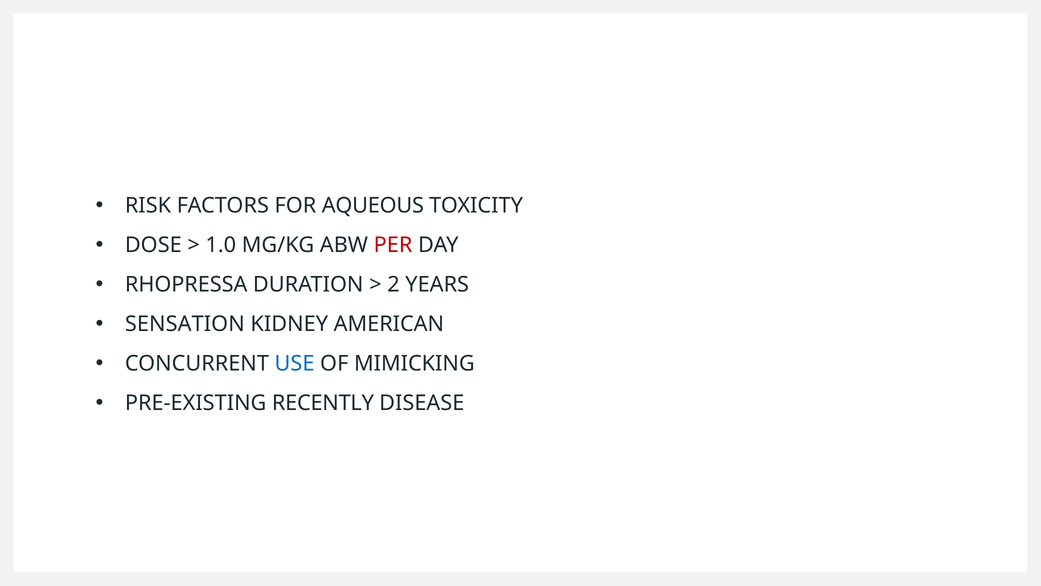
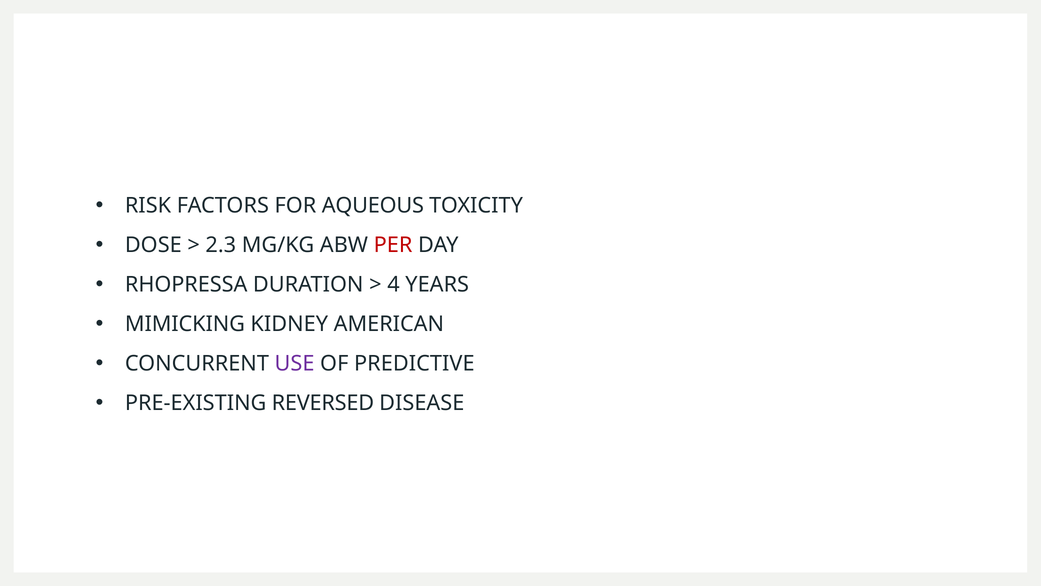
1.0: 1.0 -> 2.3
2: 2 -> 4
SENSATION: SENSATION -> MIMICKING
USE colour: blue -> purple
MIMICKING: MIMICKING -> PREDICTIVE
RECENTLY: RECENTLY -> REVERSED
